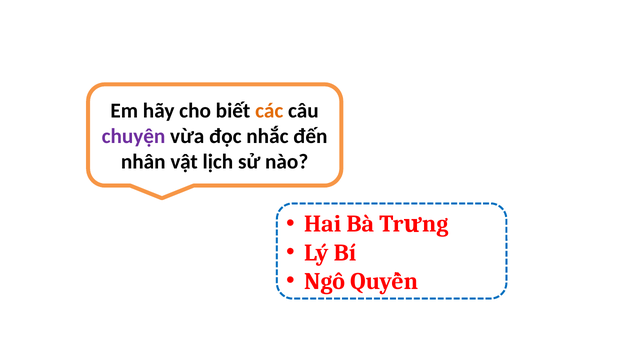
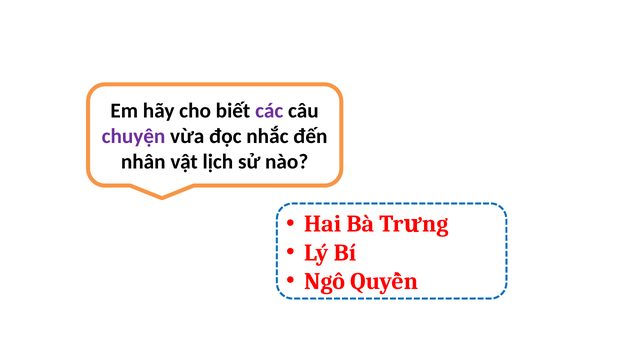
các colour: orange -> purple
